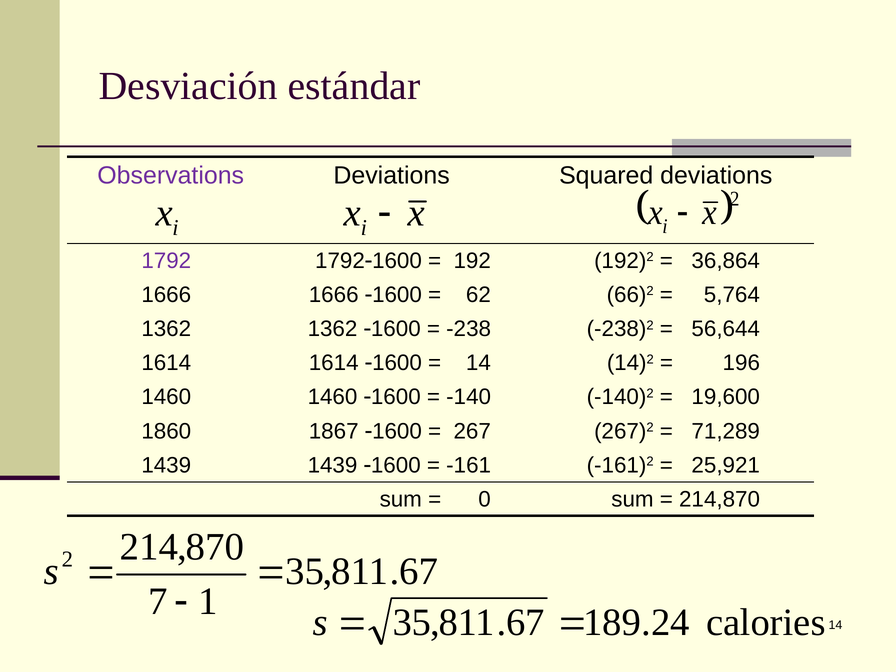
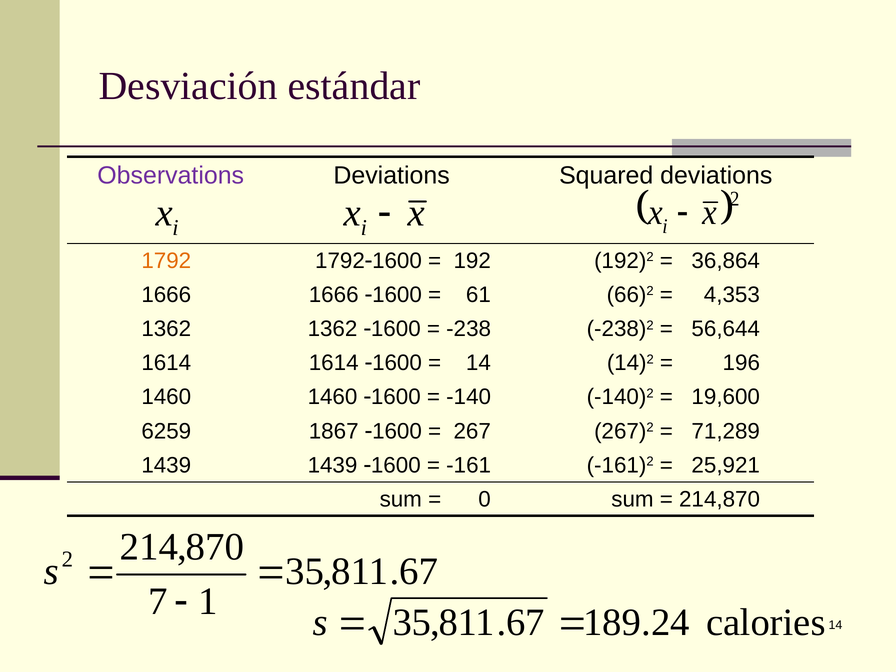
1792 colour: purple -> orange
62: 62 -> 61
5,764: 5,764 -> 4,353
1860: 1860 -> 6259
